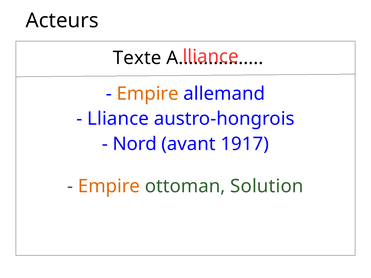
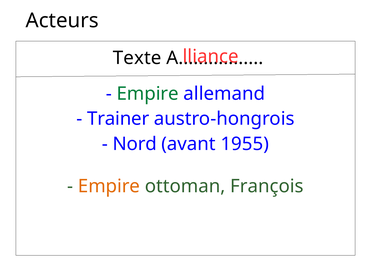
Empire at (148, 94) colour: orange -> green
Lliance at (118, 119): Lliance -> Trainer
1917: 1917 -> 1955
Solution: Solution -> François
